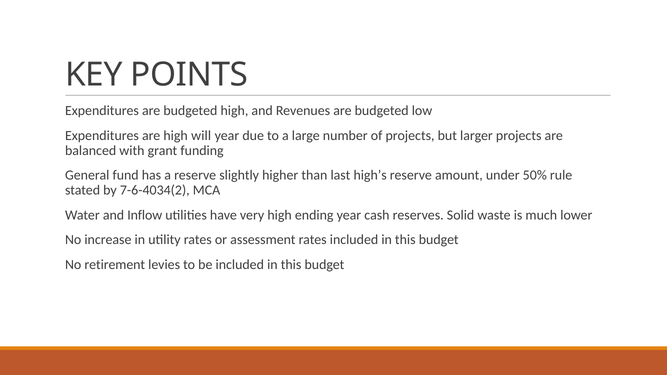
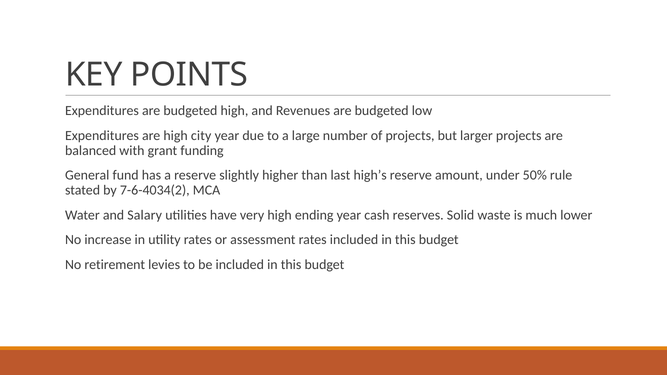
will: will -> city
Inflow: Inflow -> Salary
